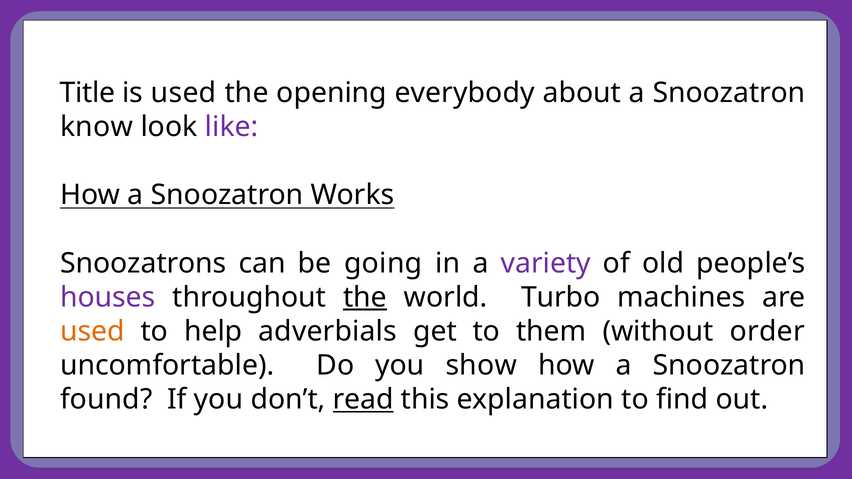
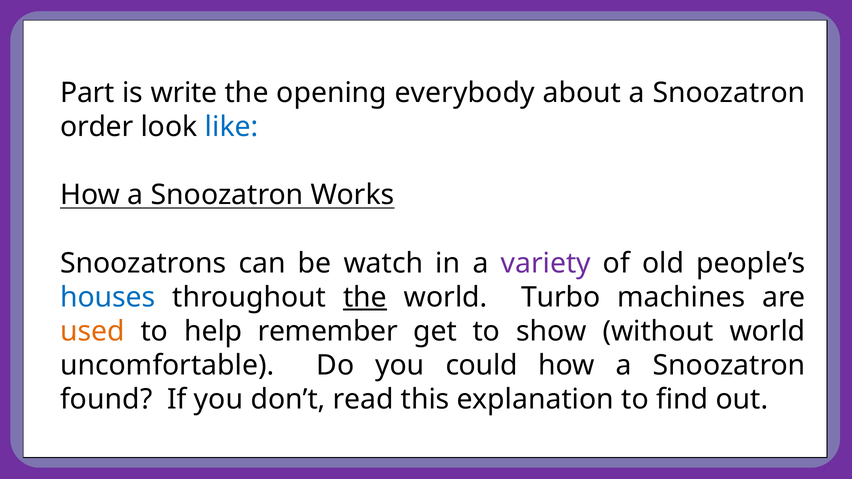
Title: Title -> Part
is used: used -> write
know: know -> order
like colour: purple -> blue
going: going -> watch
houses colour: purple -> blue
adverbials: adverbials -> remember
them: them -> show
without order: order -> world
show: show -> could
read underline: present -> none
